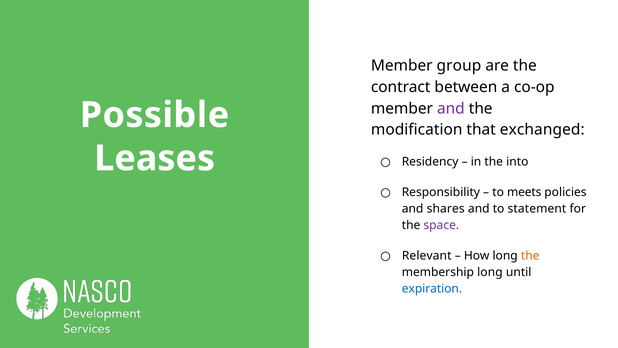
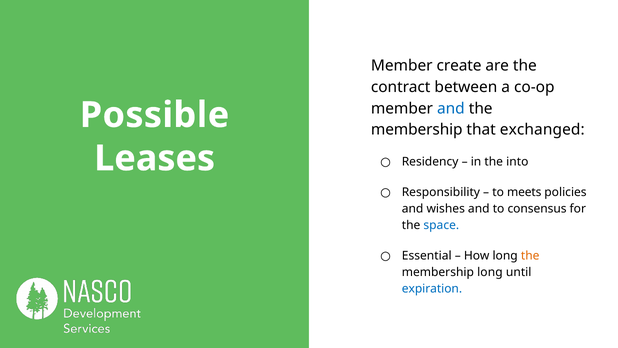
group: group -> create
and at (451, 108) colour: purple -> blue
modification at (417, 130): modification -> membership
shares: shares -> wishes
statement: statement -> consensus
space colour: purple -> blue
Relevant: Relevant -> Essential
